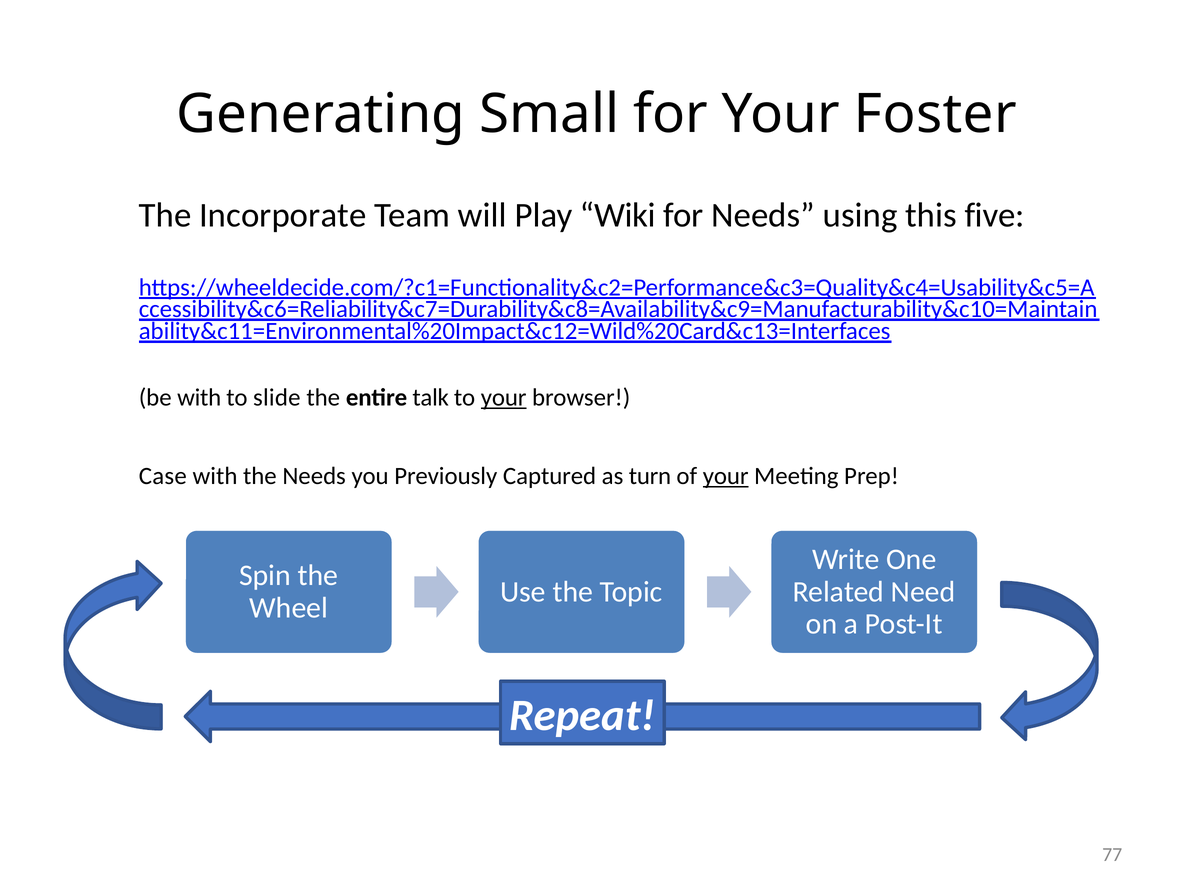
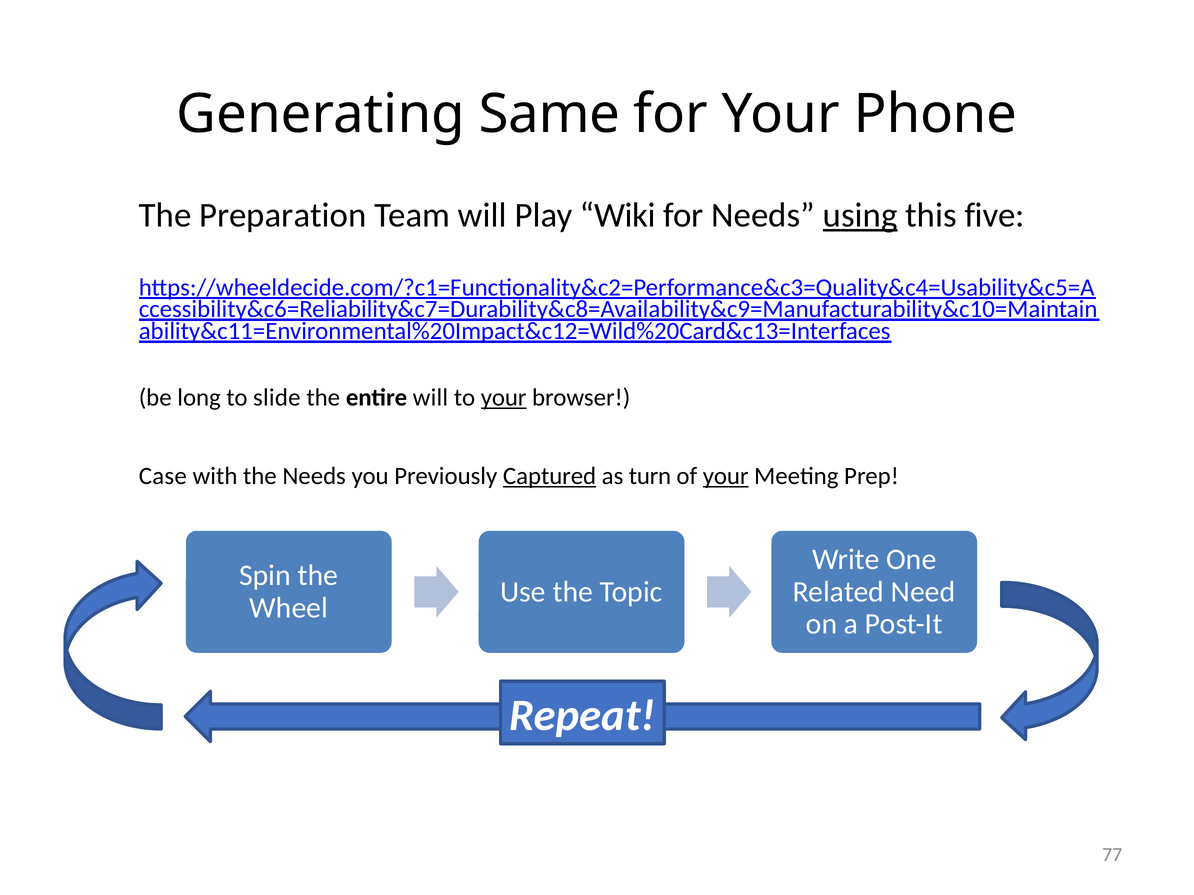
Small: Small -> Same
Foster: Foster -> Phone
Incorporate: Incorporate -> Preparation
using underline: none -> present
be with: with -> long
entire talk: talk -> will
Captured underline: none -> present
